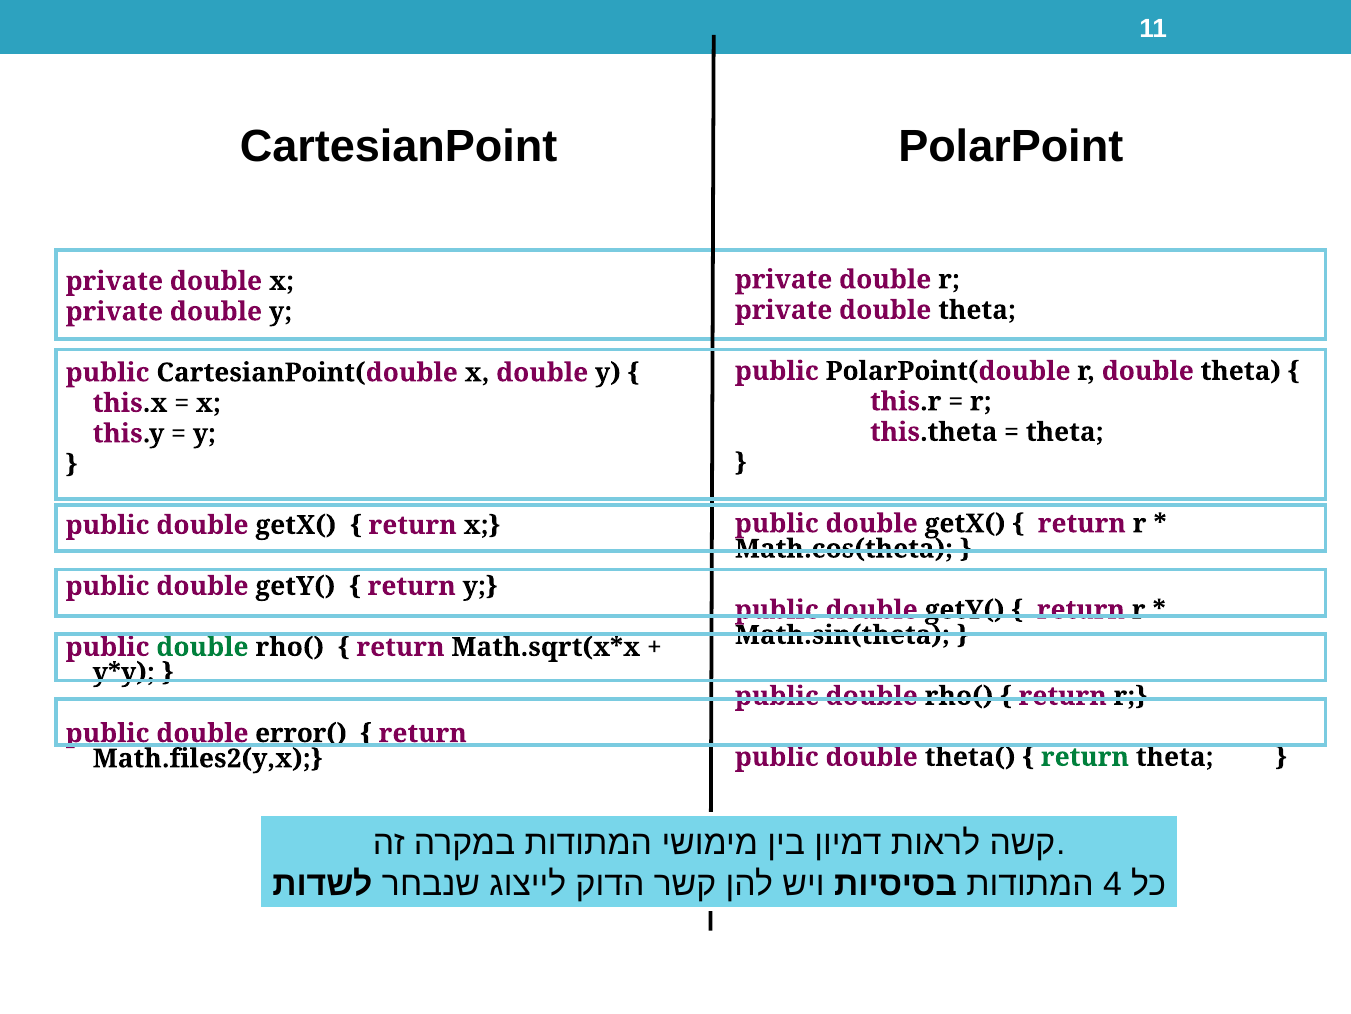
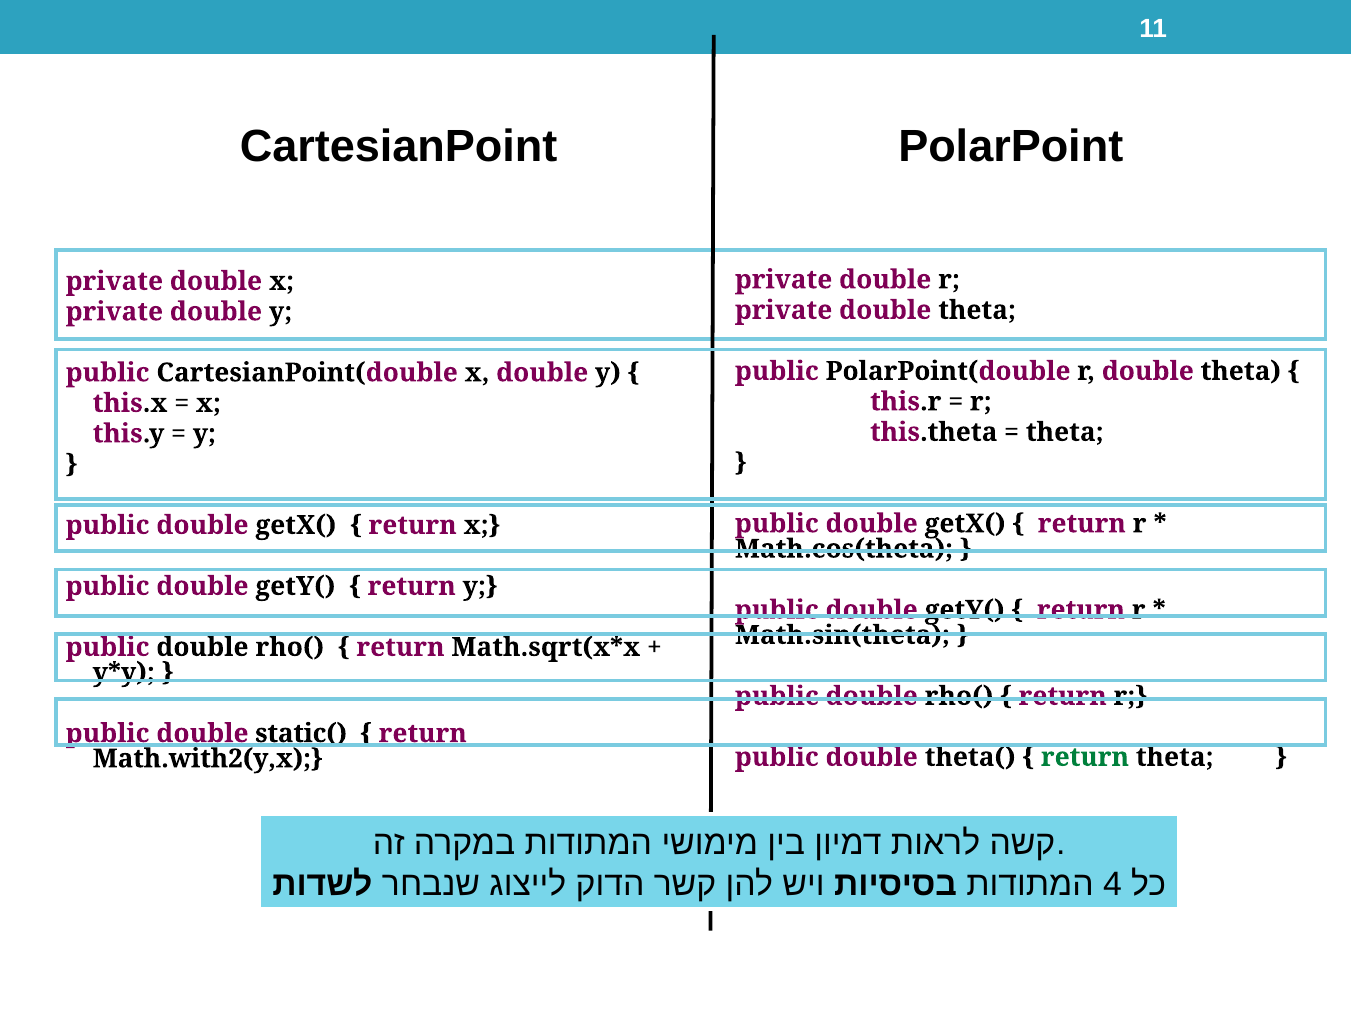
double at (202, 647) colour: green -> black
error(: error( -> static(
Math.files2(y,x: Math.files2(y,x -> Math.with2(y,x
